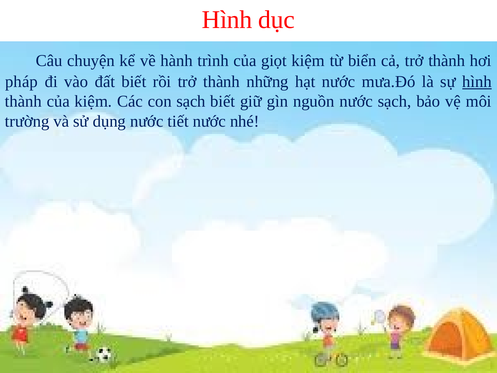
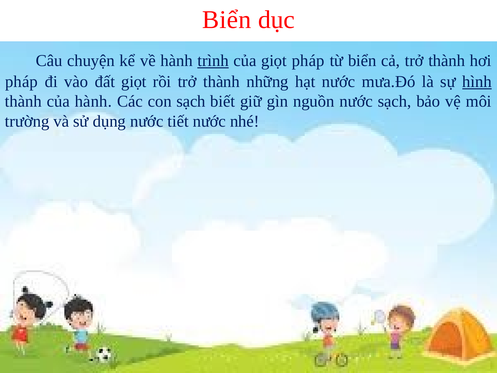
Hình at (227, 20): Hình -> Biển
trình underline: none -> present
giọt kiệm: kiệm -> pháp
đất biết: biết -> giọt
của kiệm: kiệm -> hành
